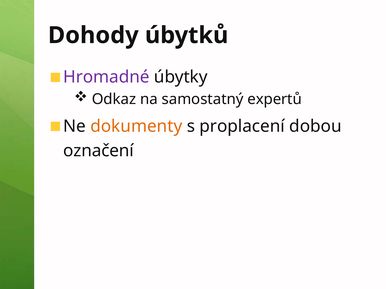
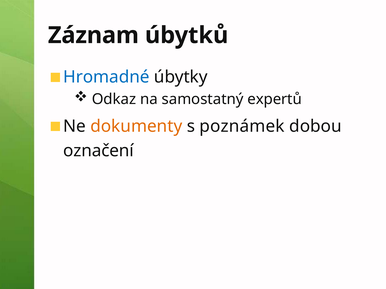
Dohody: Dohody -> Záznam
Hromadné colour: purple -> blue
proplacení: proplacení -> poznámek
